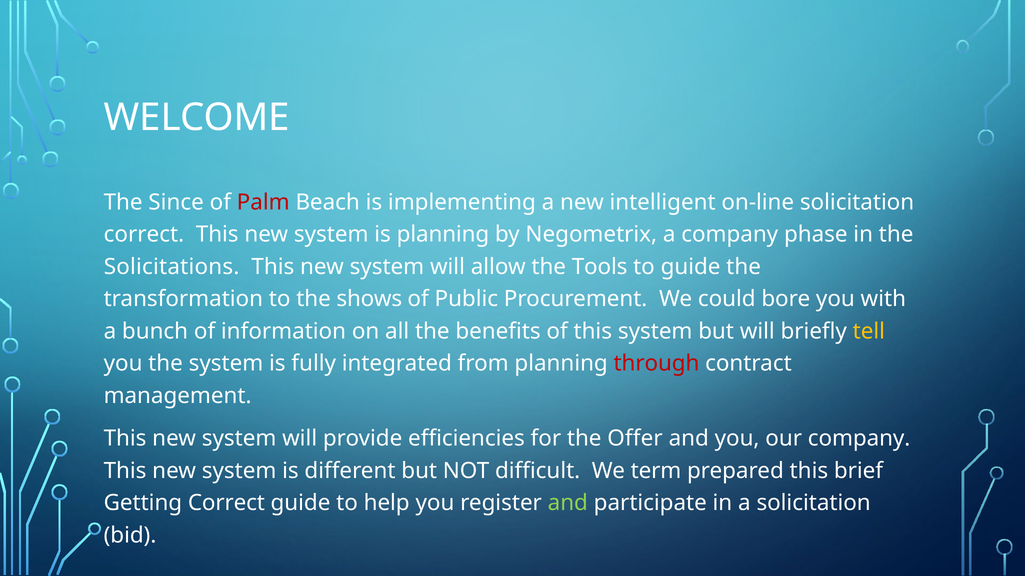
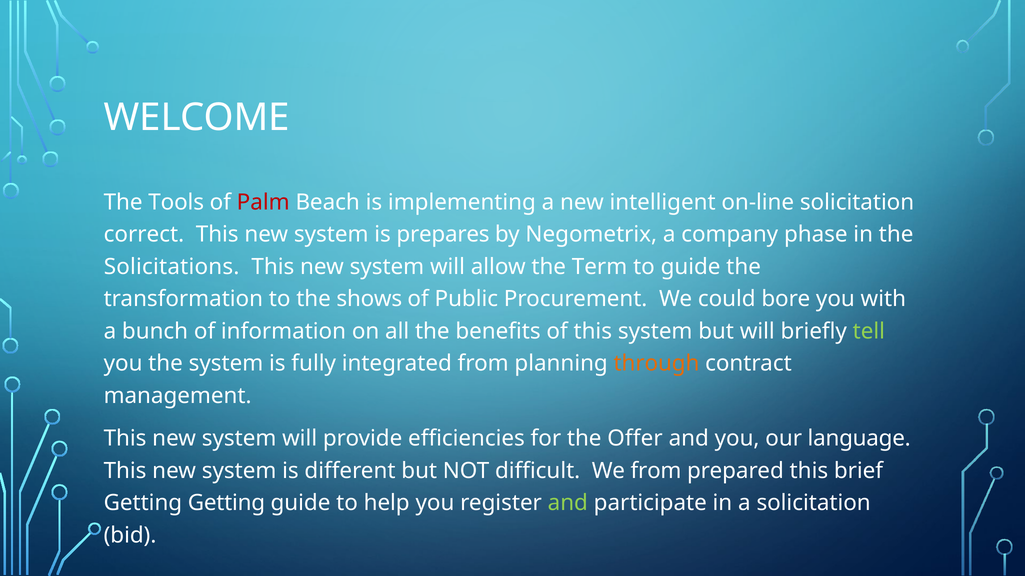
Since: Since -> Tools
is planning: planning -> prepares
Tools: Tools -> Term
tell colour: yellow -> light green
through colour: red -> orange
our company: company -> language
We term: term -> from
Getting Correct: Correct -> Getting
